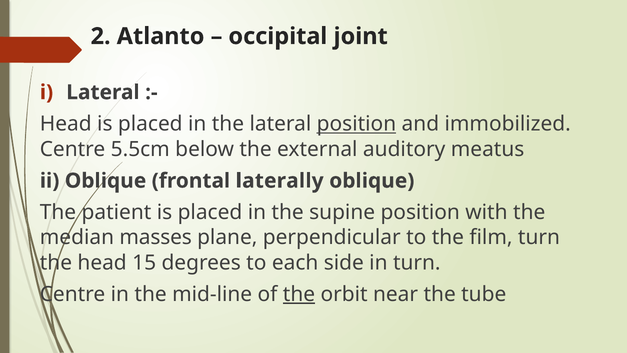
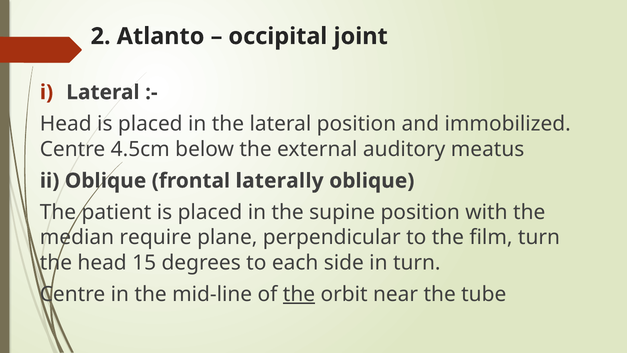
position at (356, 124) underline: present -> none
5.5cm: 5.5cm -> 4.5cm
masses: masses -> require
